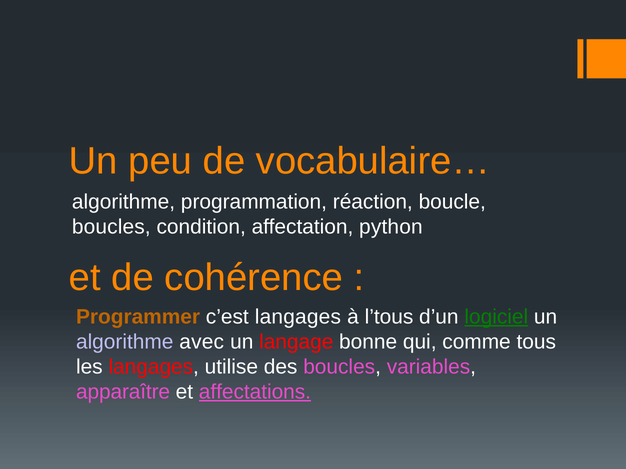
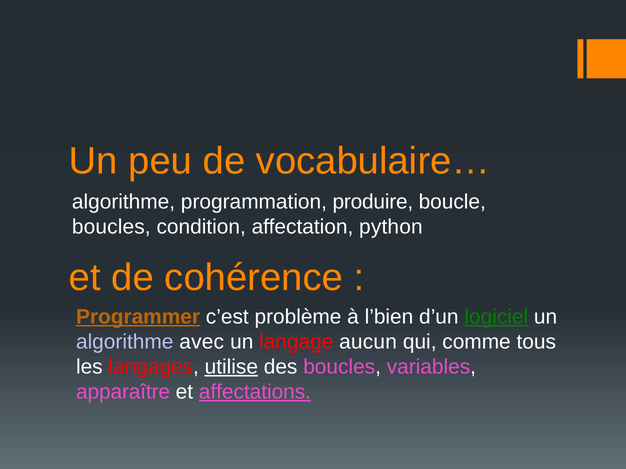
réaction: réaction -> produire
Programmer underline: none -> present
c’est langages: langages -> problème
l’tous: l’tous -> l’bien
bonne: bonne -> aucun
utilise underline: none -> present
